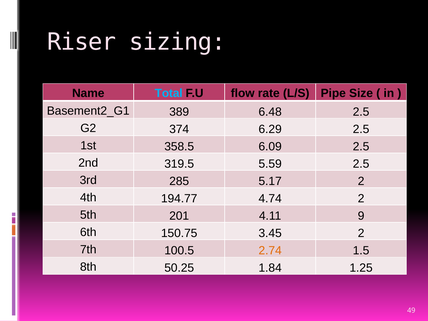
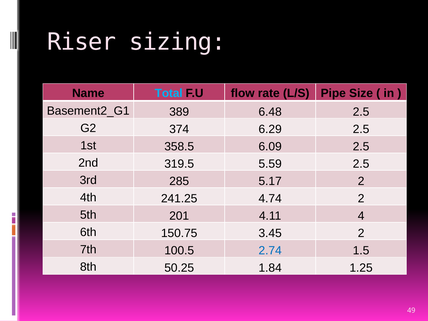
194.77: 194.77 -> 241.25
9: 9 -> 4
2.74 colour: orange -> blue
